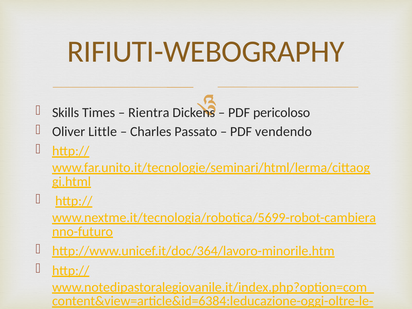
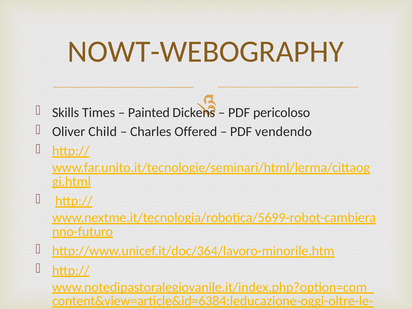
RIFIUTI-WEBOGRAPHY: RIFIUTI-WEBOGRAPHY -> NOWT-WEBOGRAPHY
Rientra: Rientra -> Painted
Little: Little -> Child
Passato: Passato -> Offered
